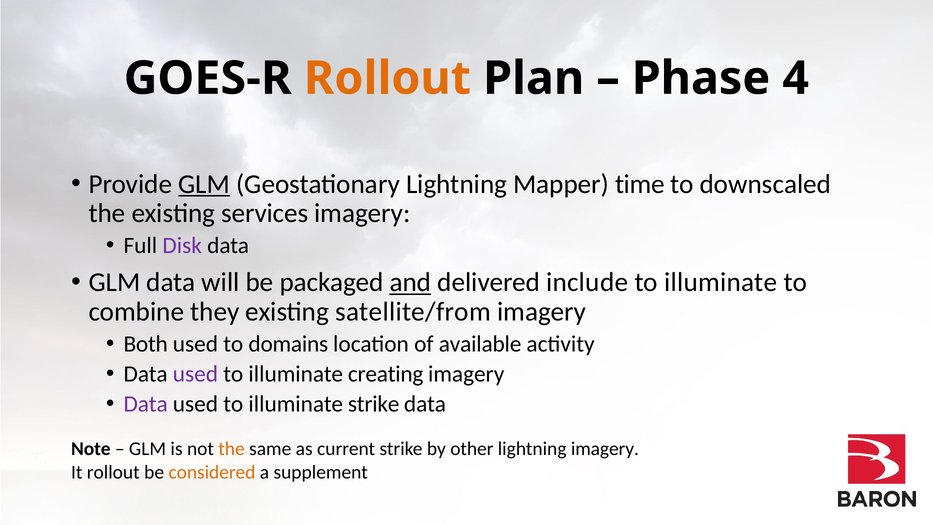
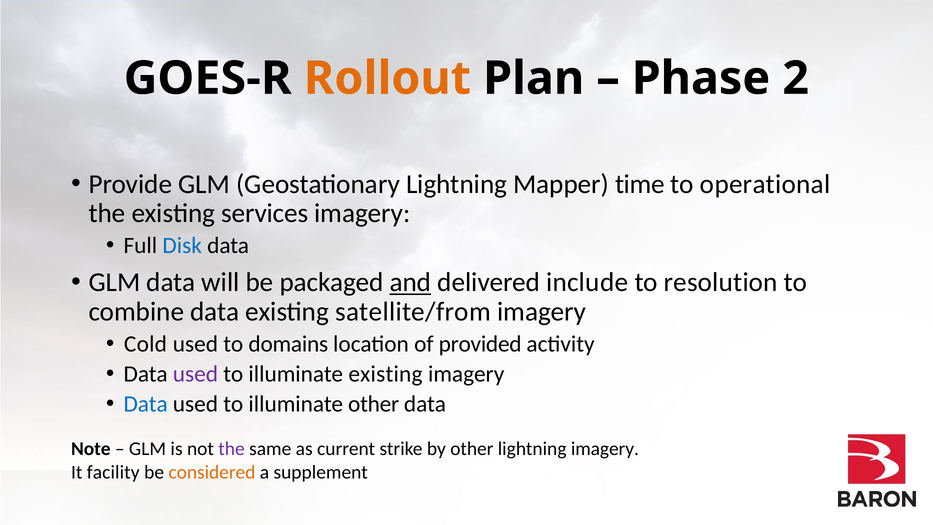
4: 4 -> 2
GLM at (204, 184) underline: present -> none
downscaled: downscaled -> operational
Disk colour: purple -> blue
illuminate at (721, 282): illuminate -> resolution
combine they: they -> data
Both: Both -> Cold
available: available -> provided
illuminate creating: creating -> existing
Data at (146, 404) colour: purple -> blue
illuminate strike: strike -> other
the at (232, 449) colour: orange -> purple
It rollout: rollout -> facility
